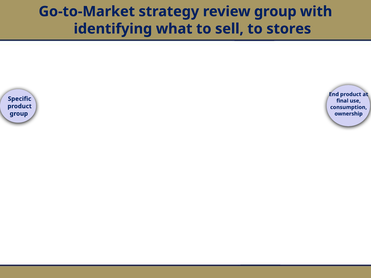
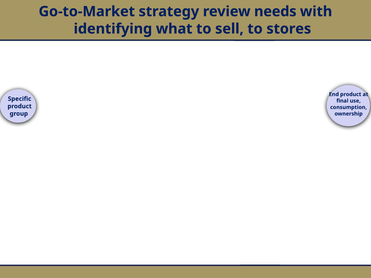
review group: group -> needs
